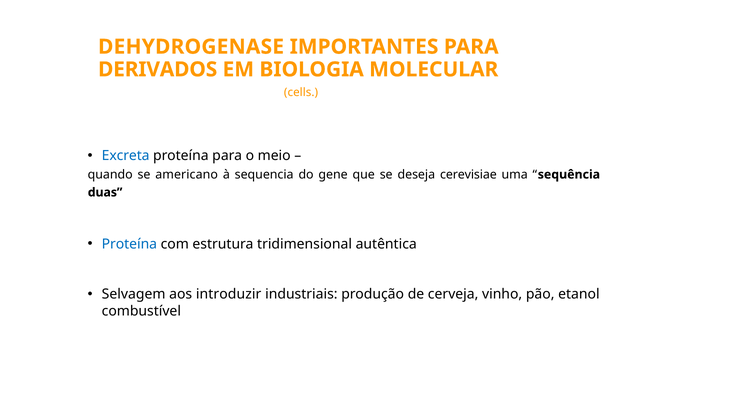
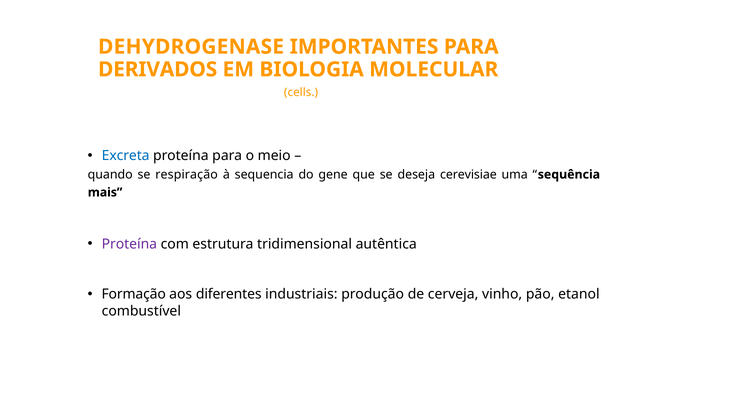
americano: americano -> respiração
duas: duas -> mais
Proteína at (129, 244) colour: blue -> purple
Selvagem: Selvagem -> Formação
introduzir: introduzir -> diferentes
